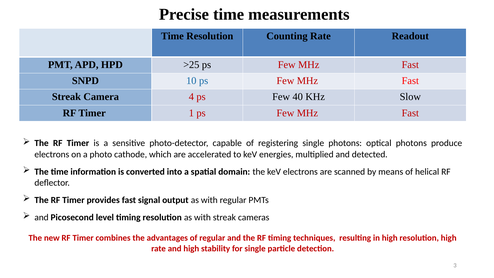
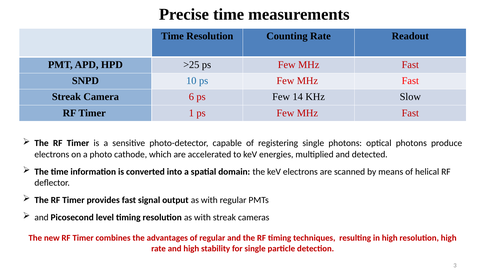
4: 4 -> 6
40: 40 -> 14
